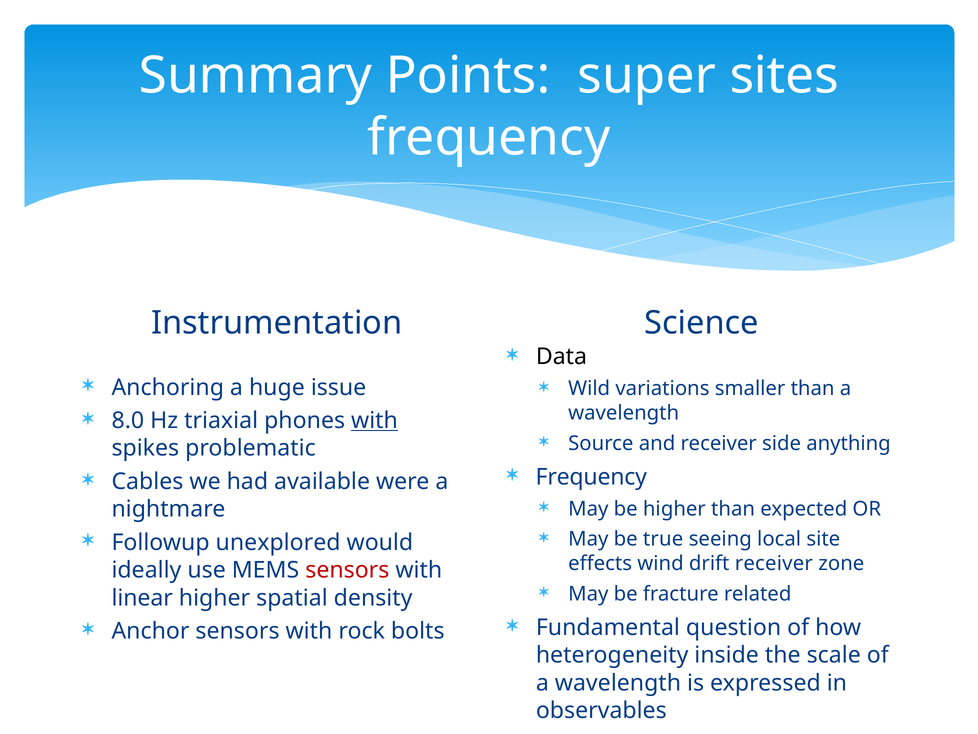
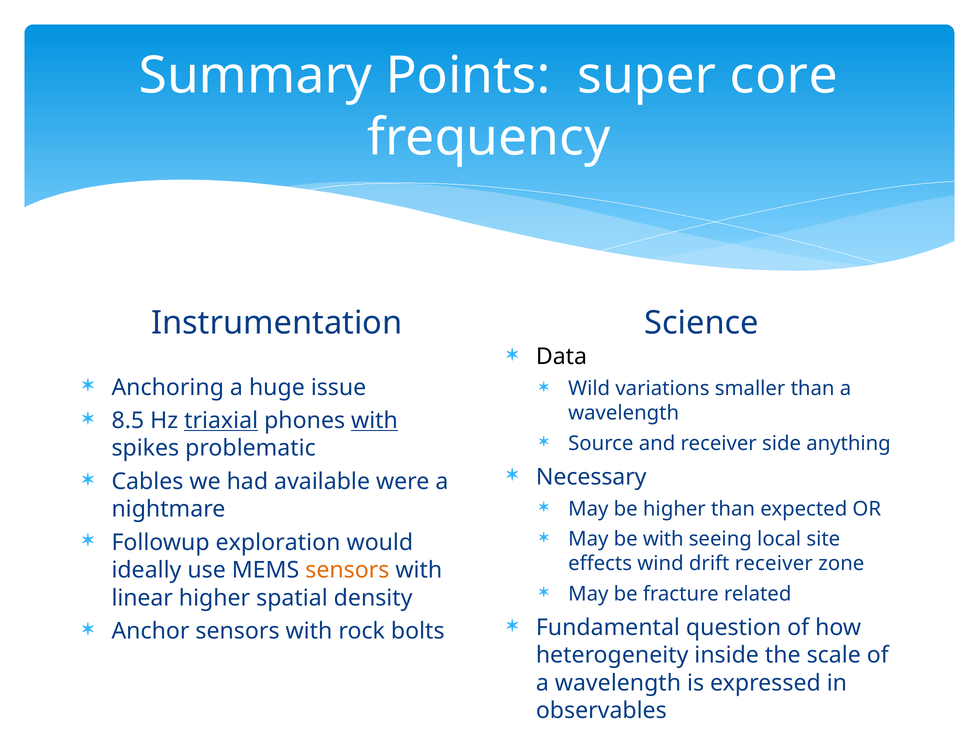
sites: sites -> core
8.0: 8.0 -> 8.5
triaxial underline: none -> present
Frequency at (591, 477): Frequency -> Necessary
be true: true -> with
unexplored: unexplored -> exploration
sensors at (347, 570) colour: red -> orange
